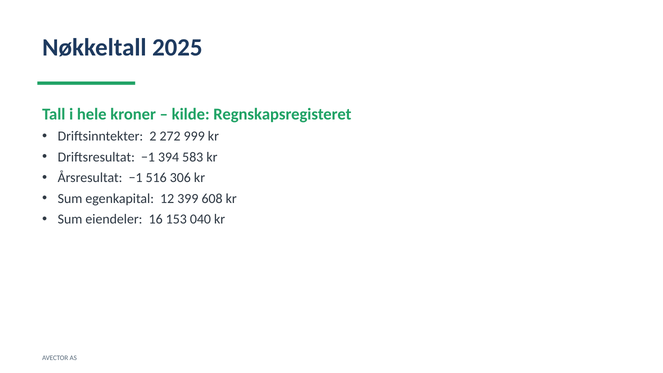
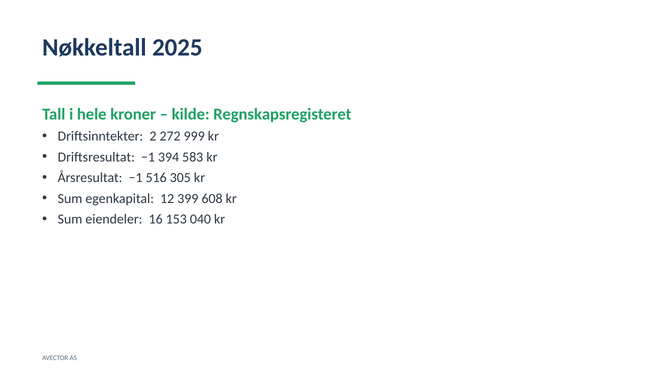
306: 306 -> 305
